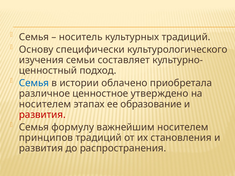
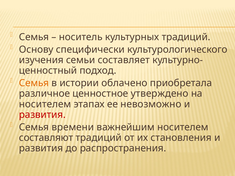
Семья at (34, 83) colour: blue -> orange
образование: образование -> невозможно
формулу: формулу -> времени
принципов: принципов -> составляют
